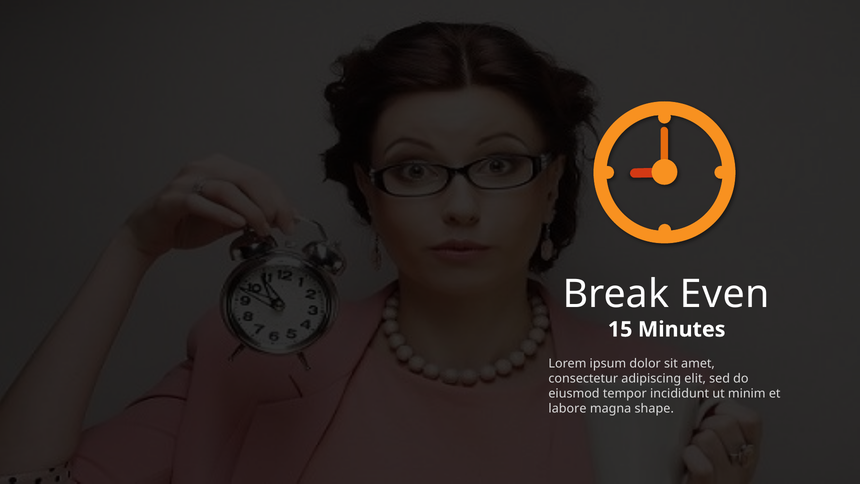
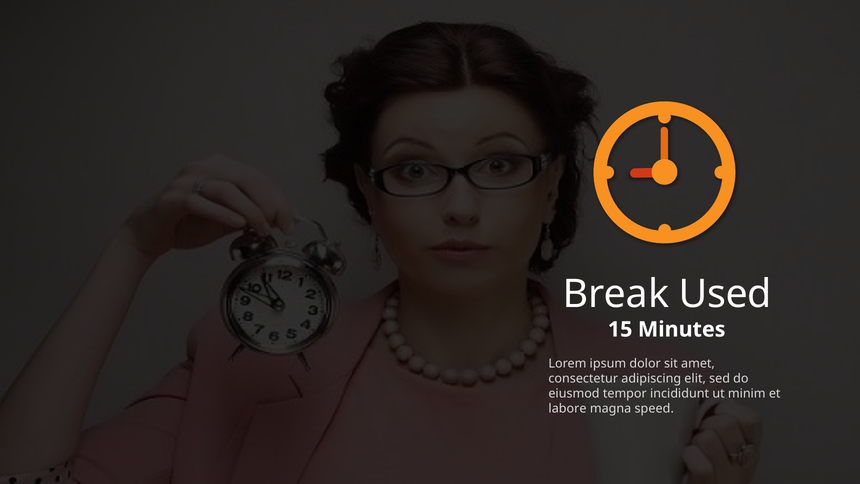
Even: Even -> Used
shape: shape -> speed
